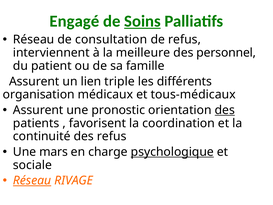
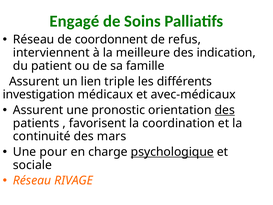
Soins underline: present -> none
consultation: consultation -> coordonnent
personnel: personnel -> indication
organisation: organisation -> investigation
tous-médicaux: tous-médicaux -> avec-médicaux
des refus: refus -> mars
mars: mars -> pour
Réseau at (32, 180) underline: present -> none
